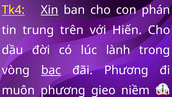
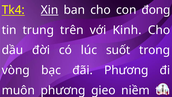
phán: phán -> đong
Hiến: Hiến -> Kinh
lành: lành -> suốt
bạc underline: present -> none
